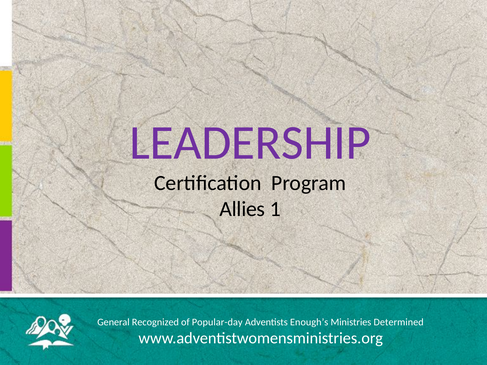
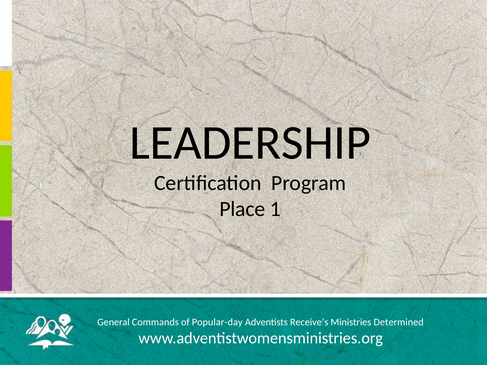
LEADERSHIP colour: purple -> black
Allies: Allies -> Place
Recognized: Recognized -> Commands
Enough’s: Enough’s -> Receive’s
